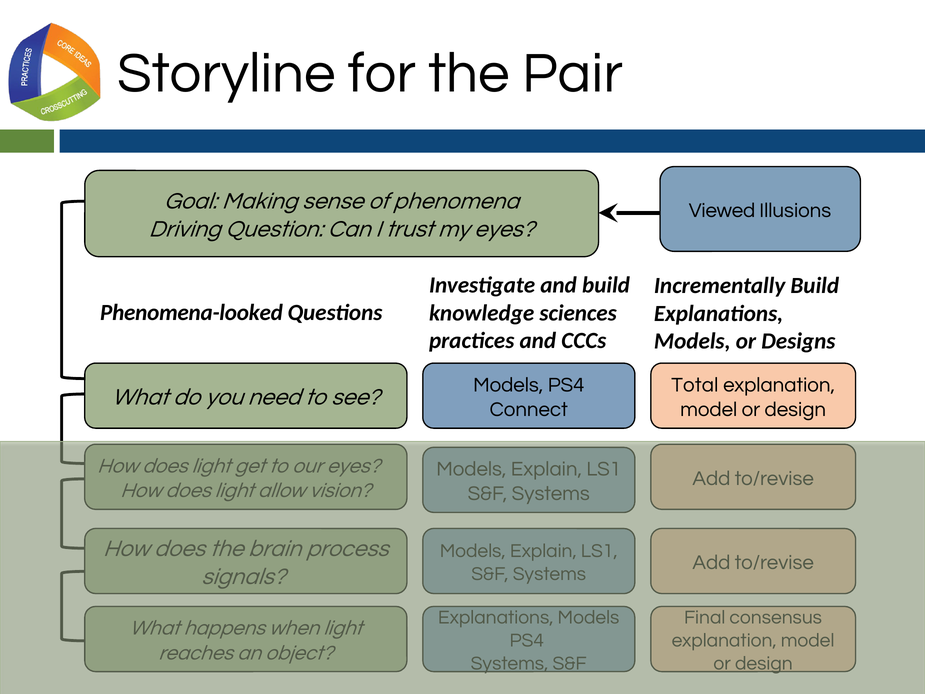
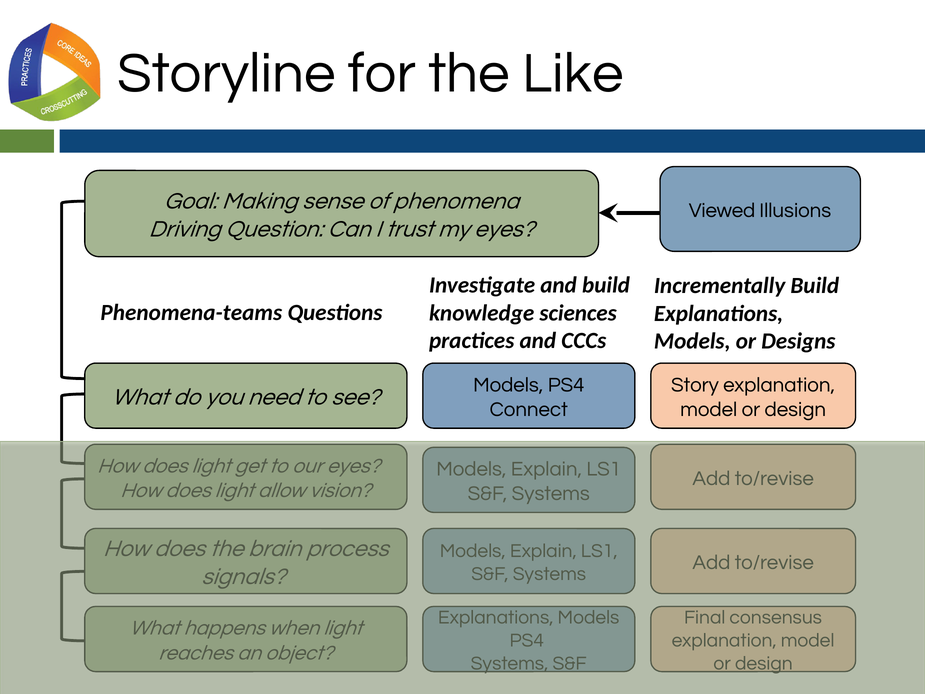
Pair: Pair -> Like
Phenomena-looked: Phenomena-looked -> Phenomena-teams
Total: Total -> Story
